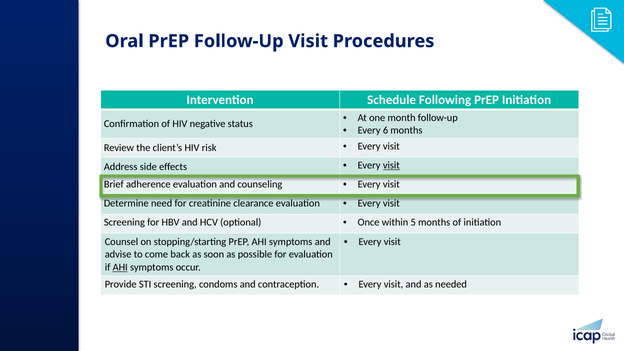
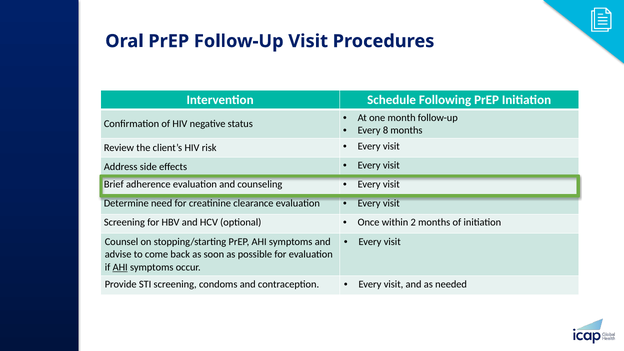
6: 6 -> 8
visit at (391, 165) underline: present -> none
5: 5 -> 2
